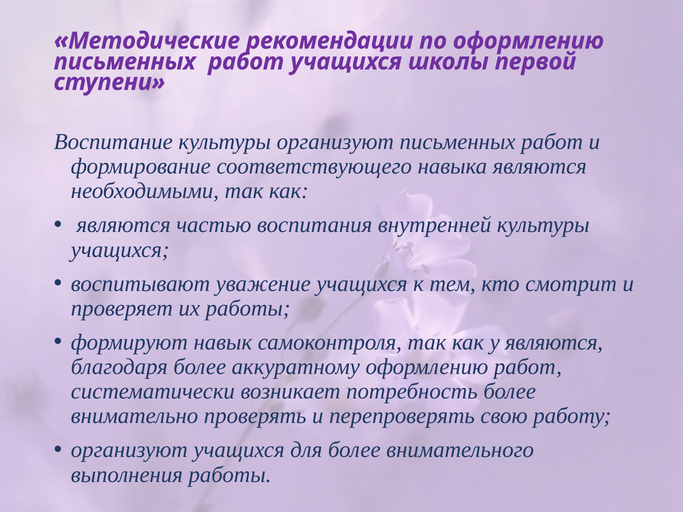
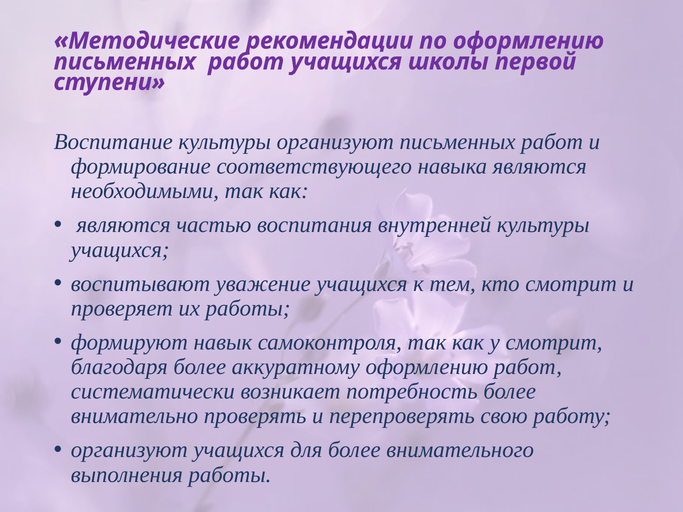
у являются: являются -> смотрит
